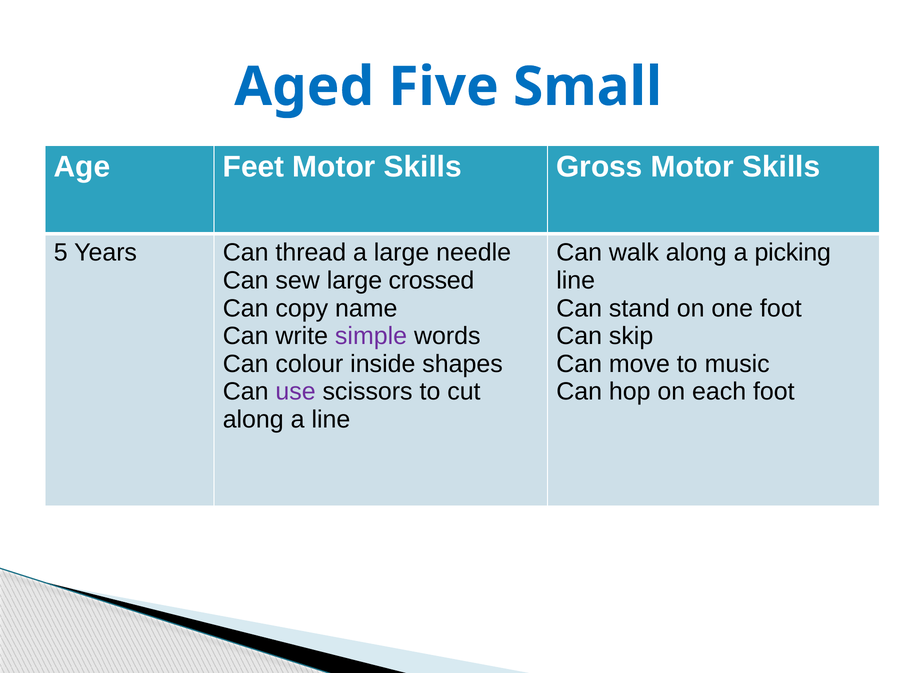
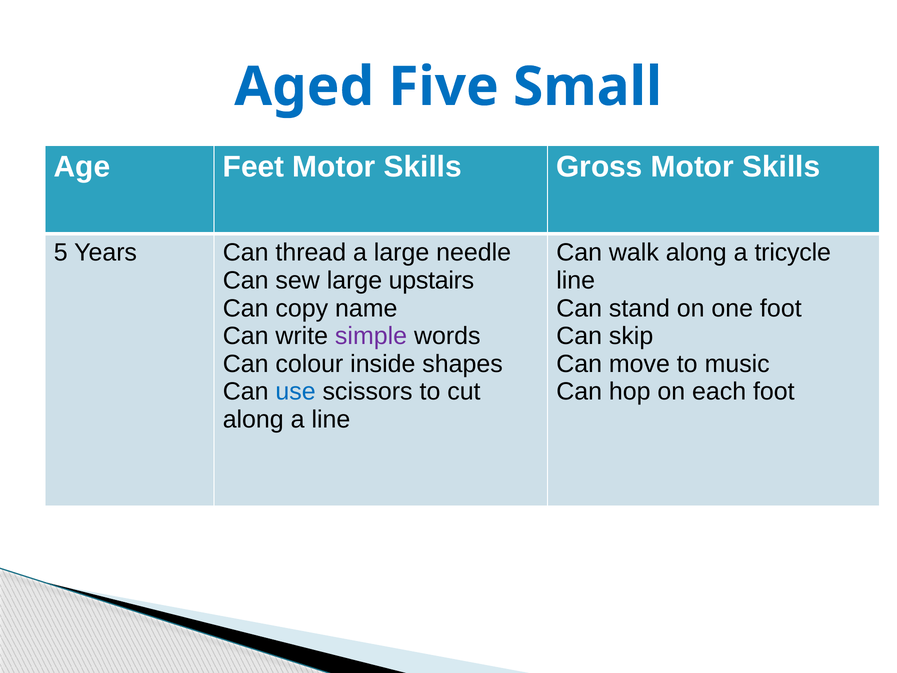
picking: picking -> tricycle
crossed: crossed -> upstairs
use colour: purple -> blue
